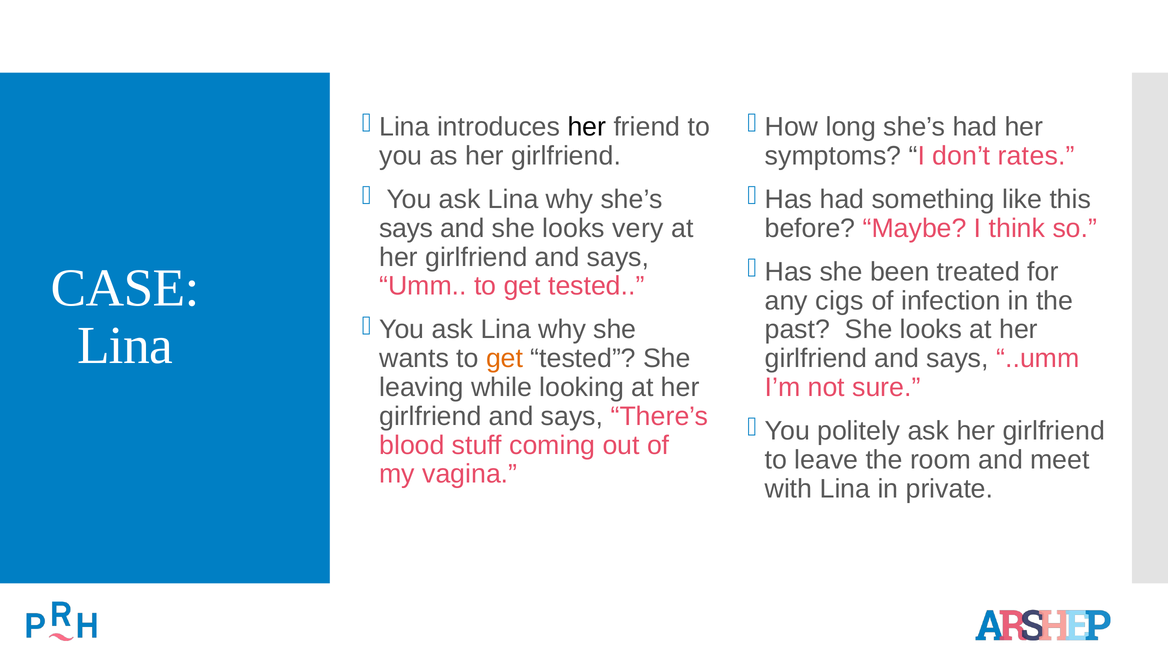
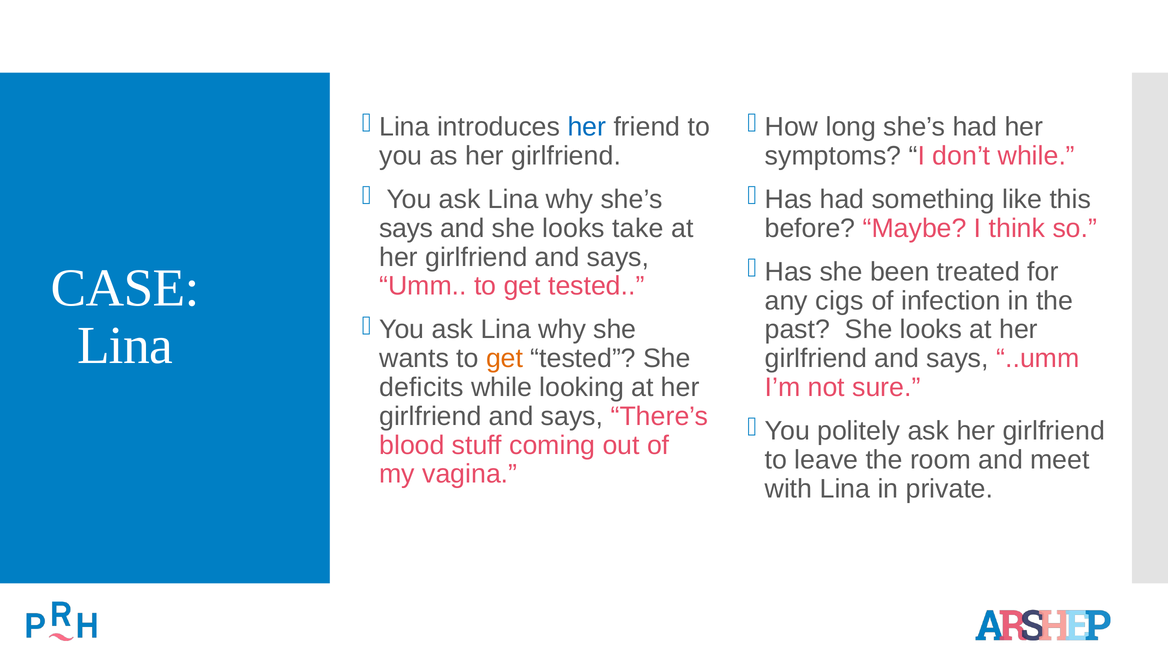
her at (587, 127) colour: black -> blue
don’t rates: rates -> while
very: very -> take
leaving: leaving -> deficits
